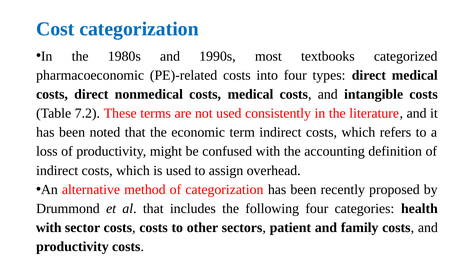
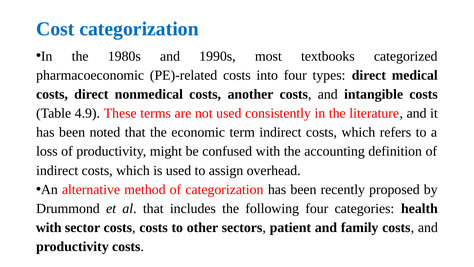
costs medical: medical -> another
7.2: 7.2 -> 4.9
